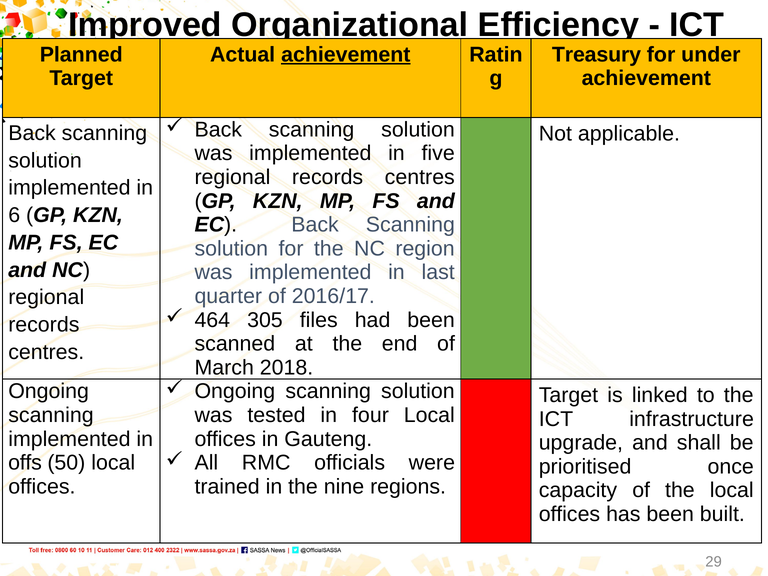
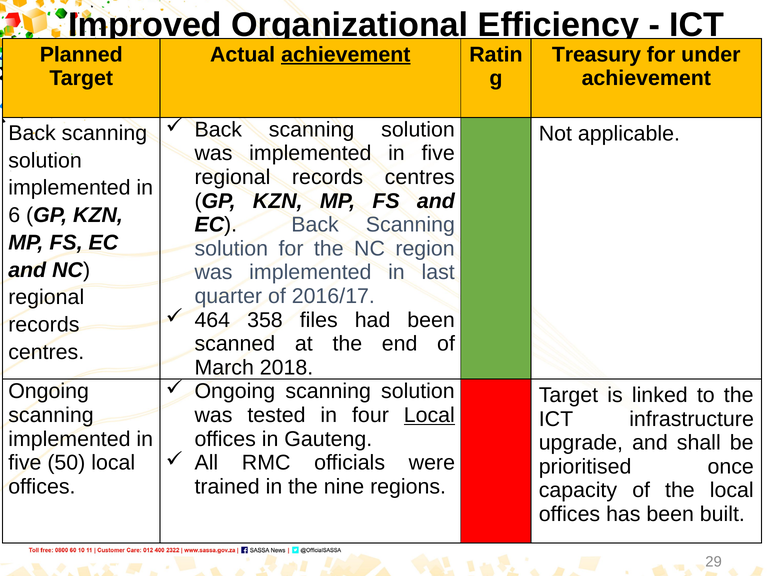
305: 305 -> 358
Local at (429, 415) underline: none -> present
offs at (25, 463): offs -> five
